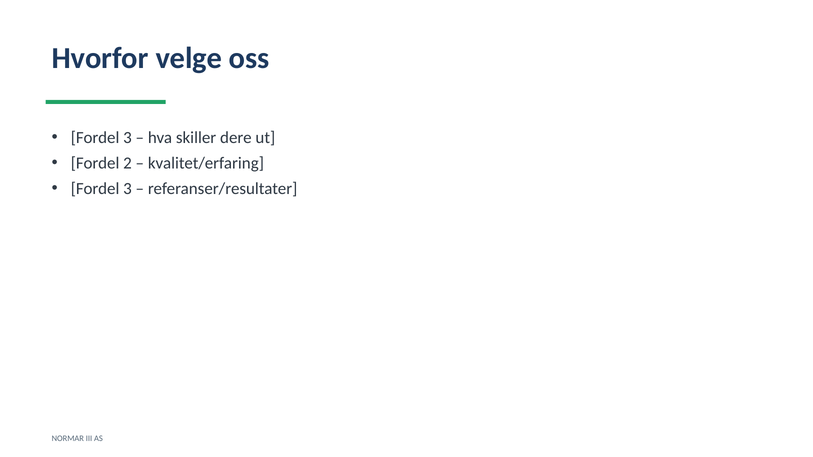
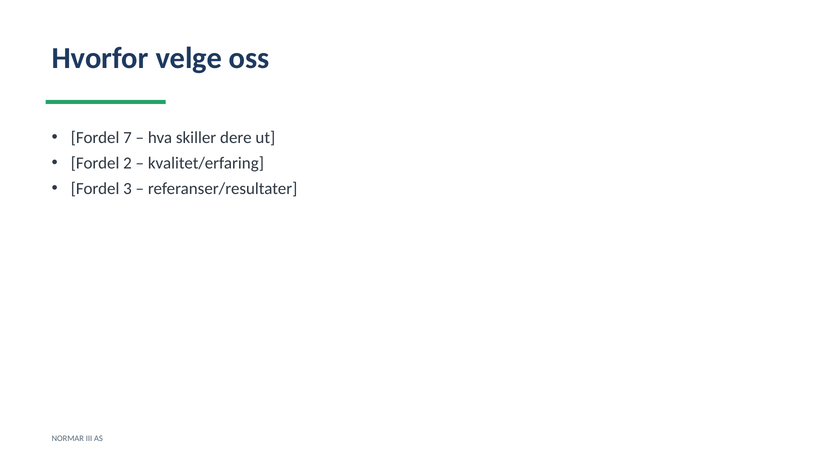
3 at (127, 138): 3 -> 7
